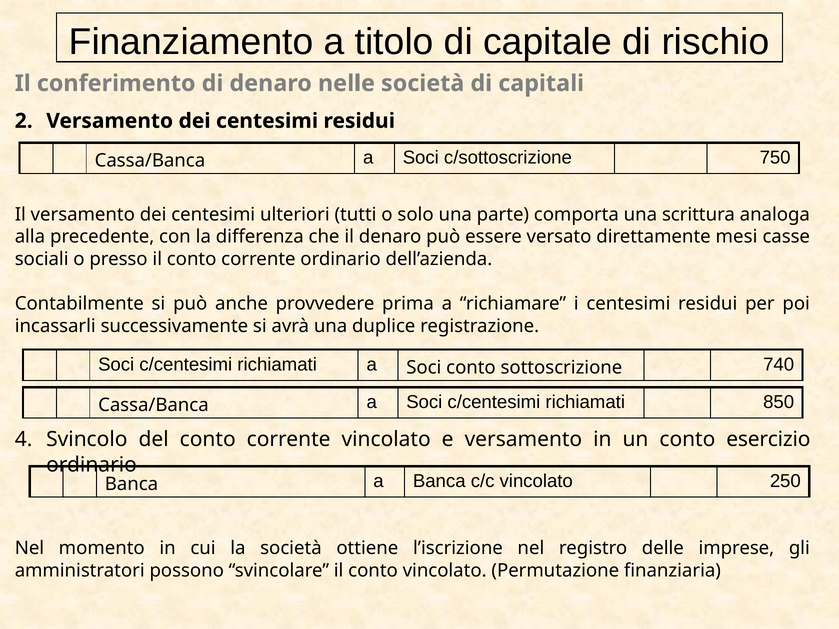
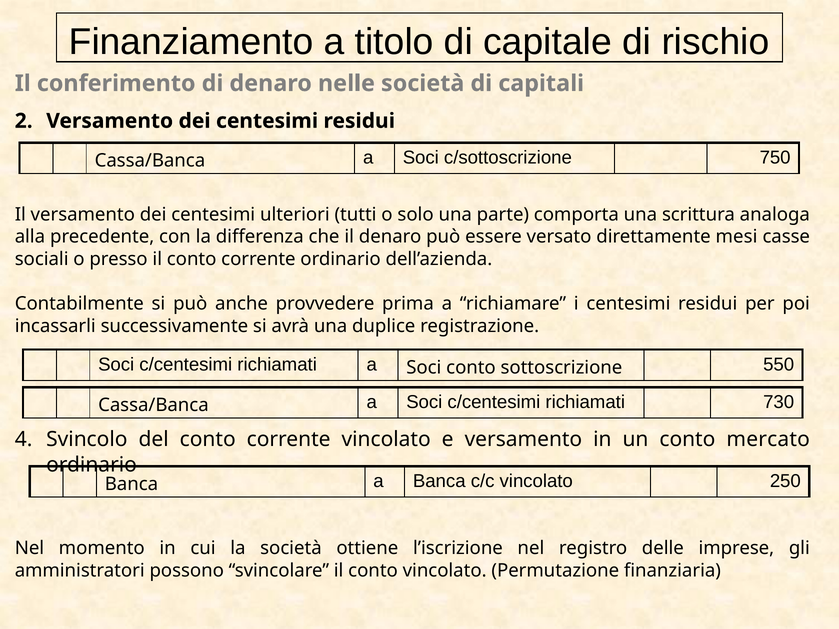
740: 740 -> 550
850: 850 -> 730
esercizio: esercizio -> mercato
